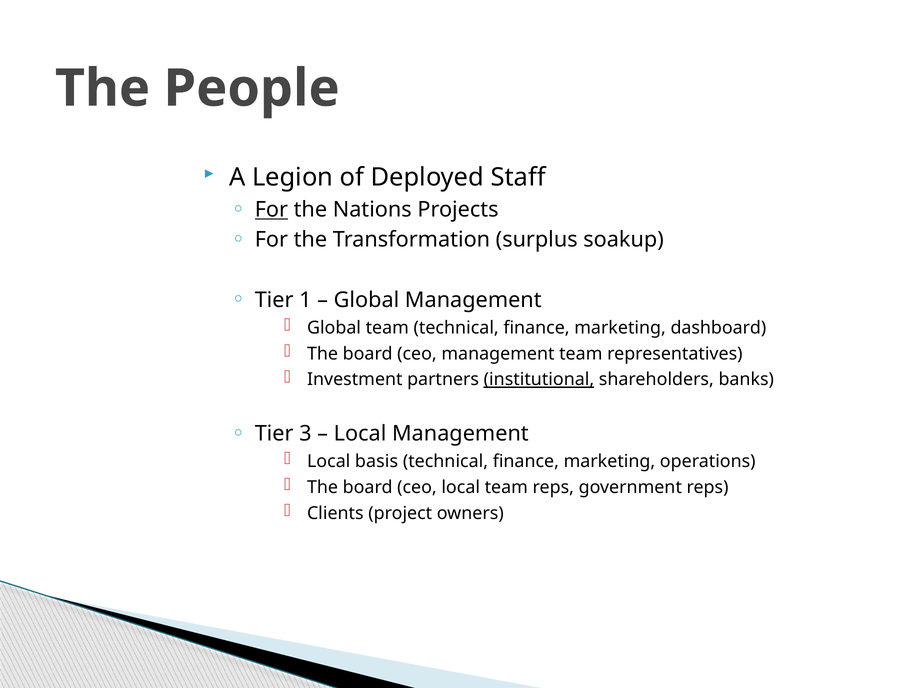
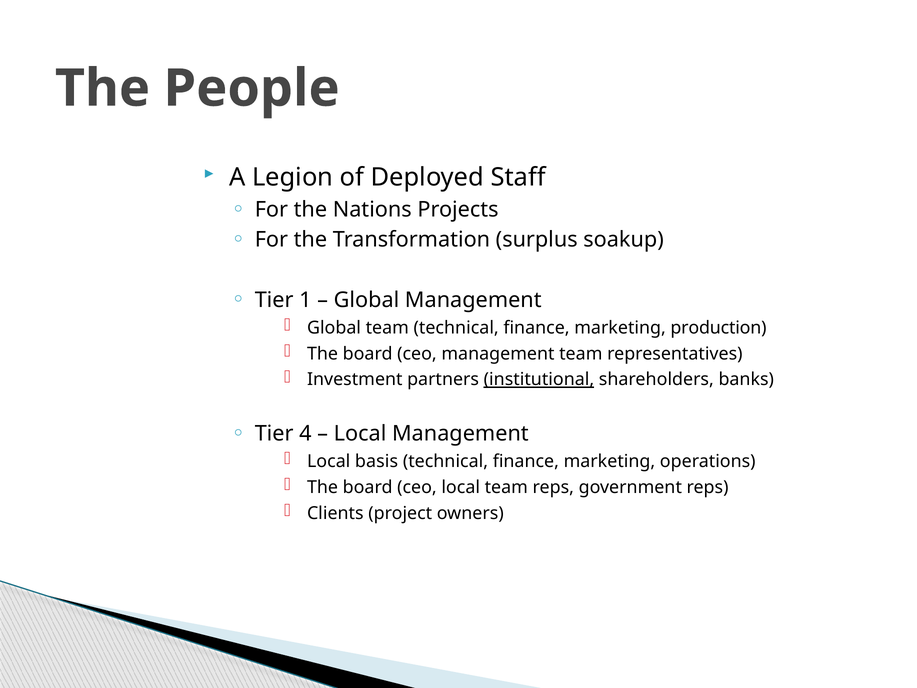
For at (271, 210) underline: present -> none
dashboard: dashboard -> production
3: 3 -> 4
